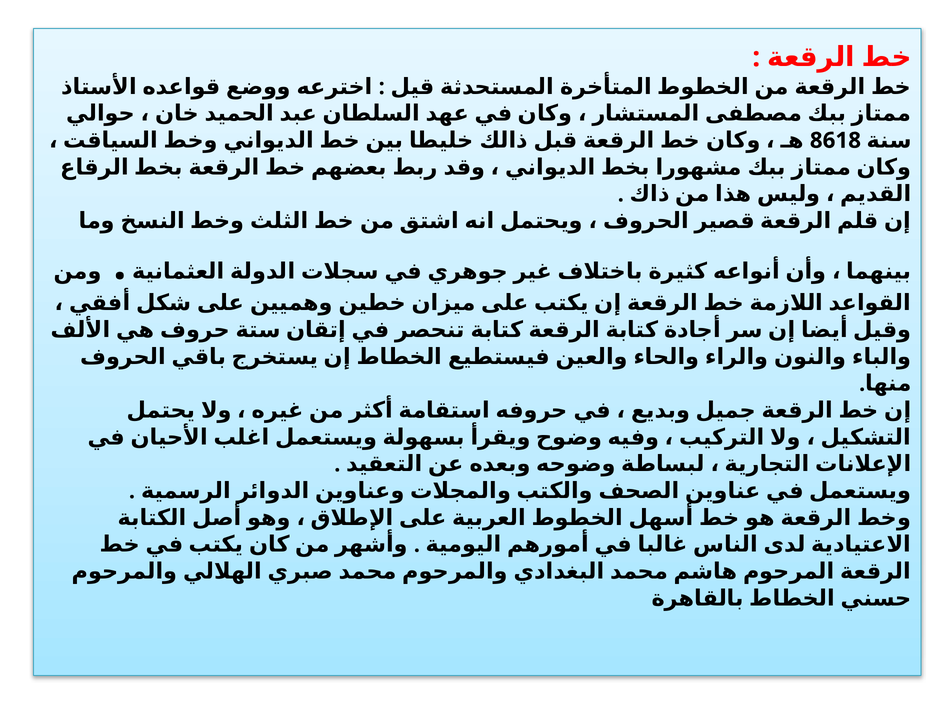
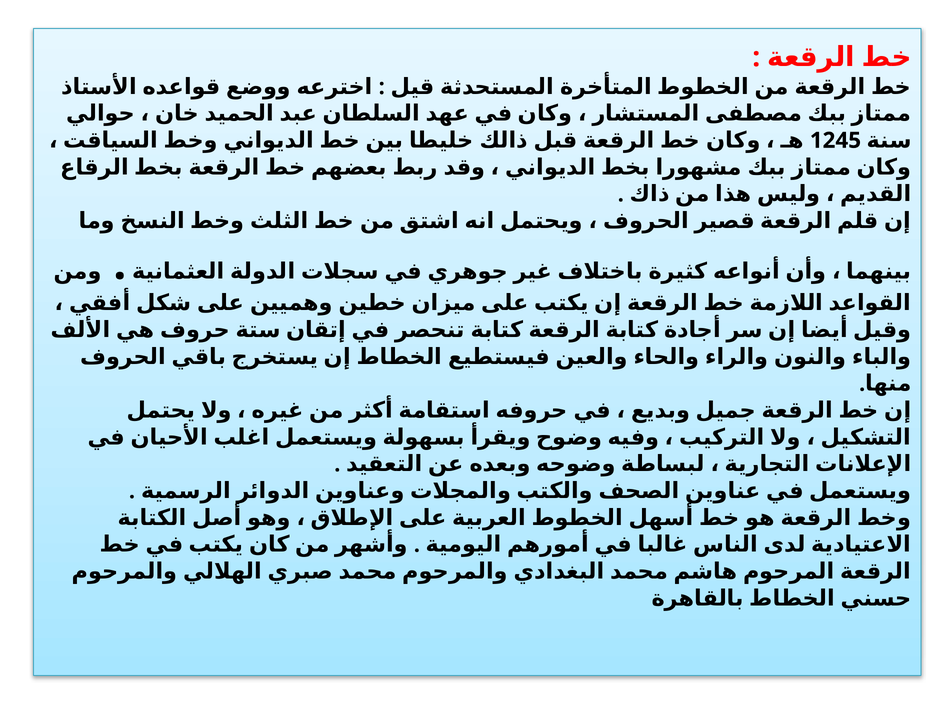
8618: 8618 -> 1245
